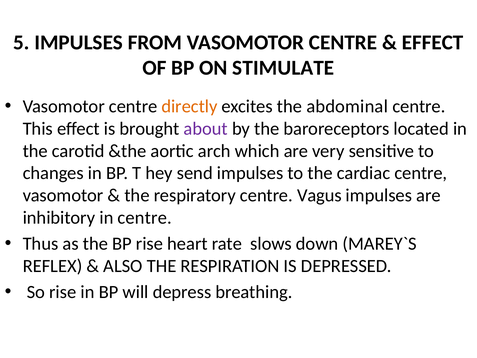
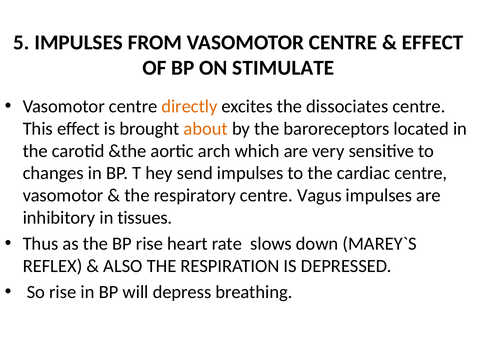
abdominal: abdominal -> dissociates
about colour: purple -> orange
in centre: centre -> tissues
